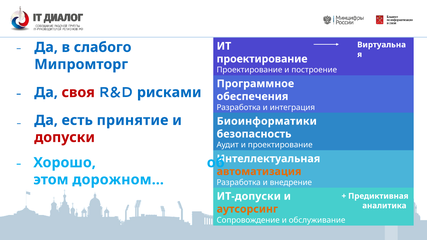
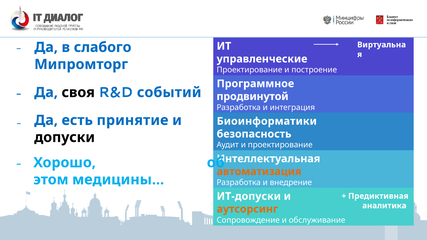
проектирование at (262, 59): проектирование -> управленческие
своя colour: red -> black
рисками: рисками -> событий
обеспечения: обеспечения -> продвинутой
допуски colour: red -> black
дорожном…: дорожном… -> медицины…
